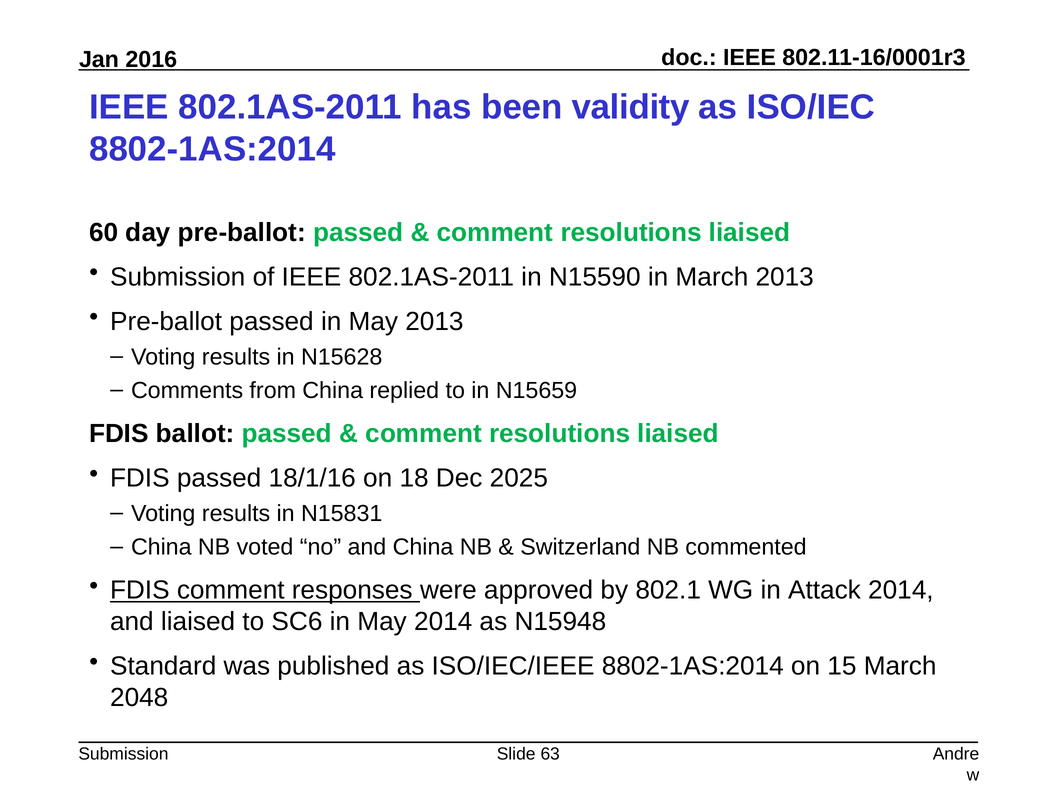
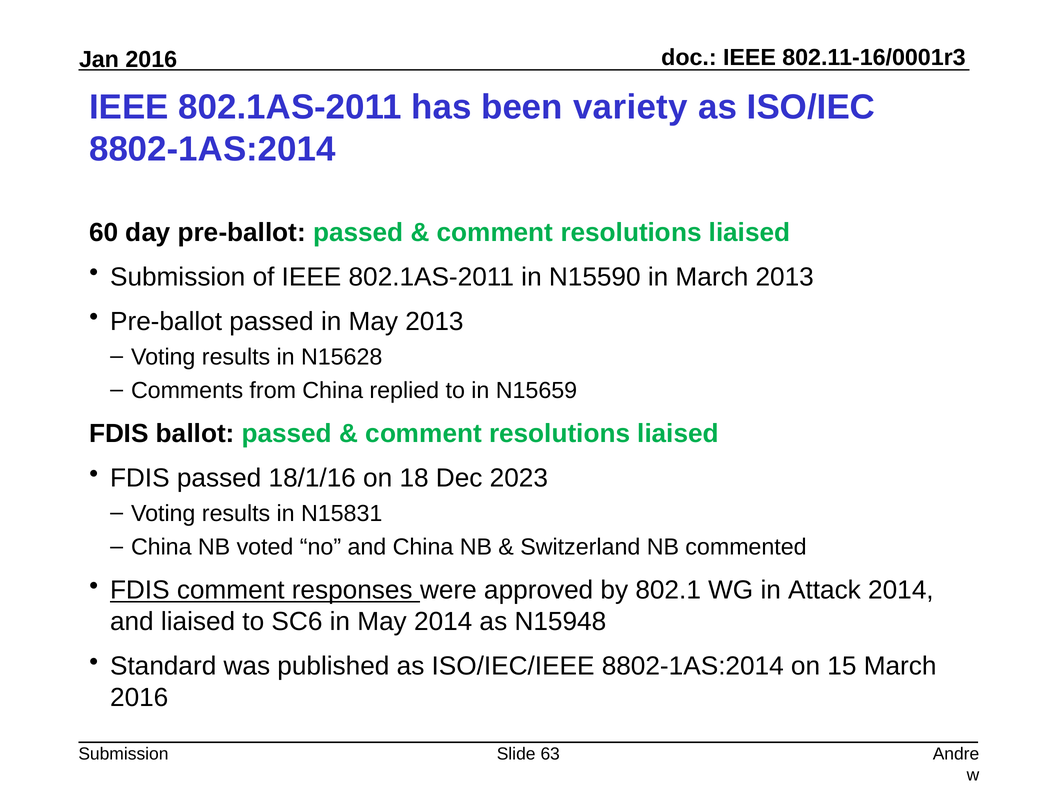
validity: validity -> variety
2025: 2025 -> 2023
2048 at (139, 698): 2048 -> 2016
